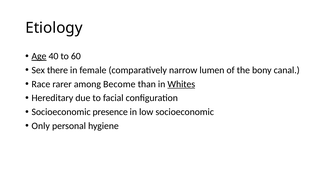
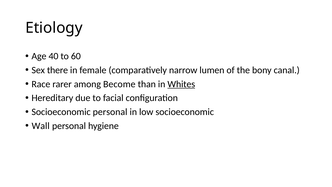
Age underline: present -> none
Socioeconomic presence: presence -> personal
Only: Only -> Wall
